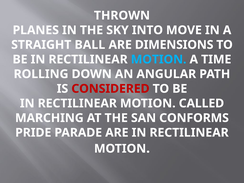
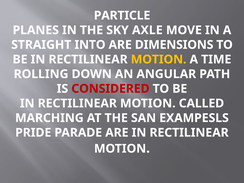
THROWN: THROWN -> PARTICLE
INTO: INTO -> AXLE
BALL: BALL -> INTO
MOTION at (159, 59) colour: light blue -> yellow
CONFORMS: CONFORMS -> EXAMPESLS
